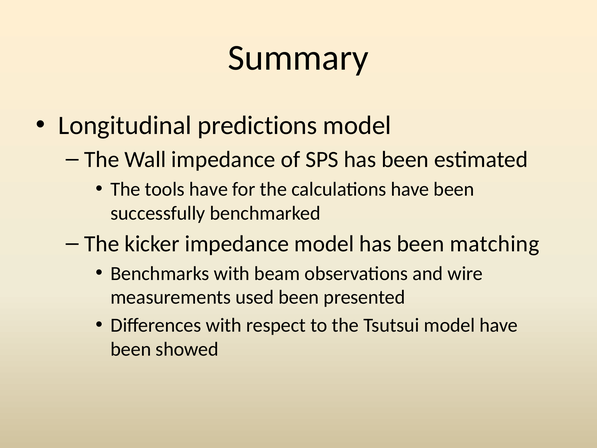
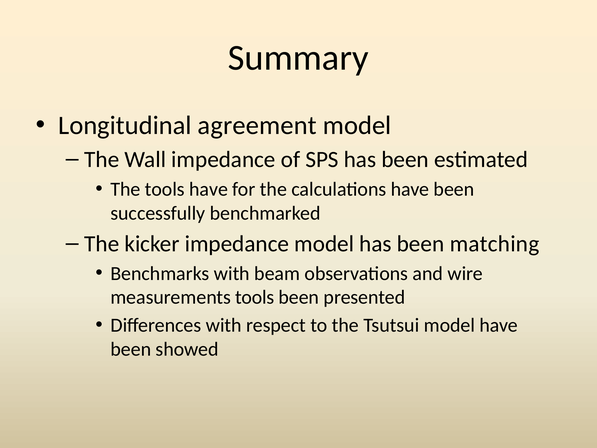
predictions: predictions -> agreement
measurements used: used -> tools
